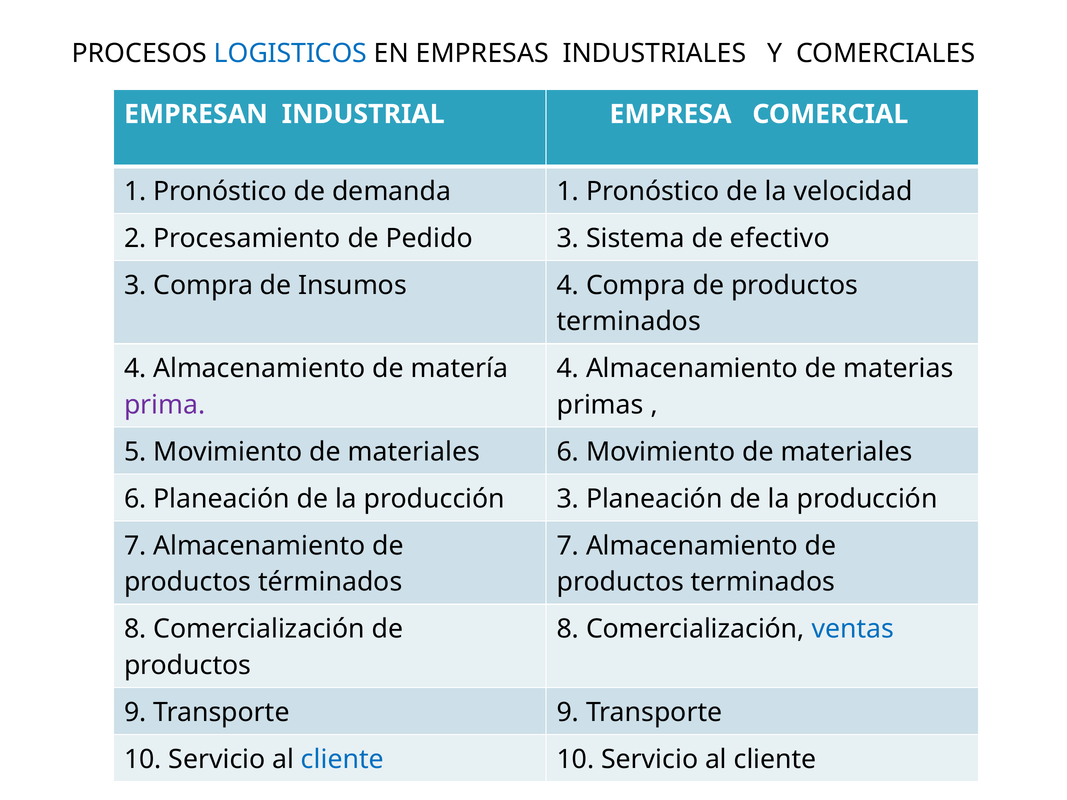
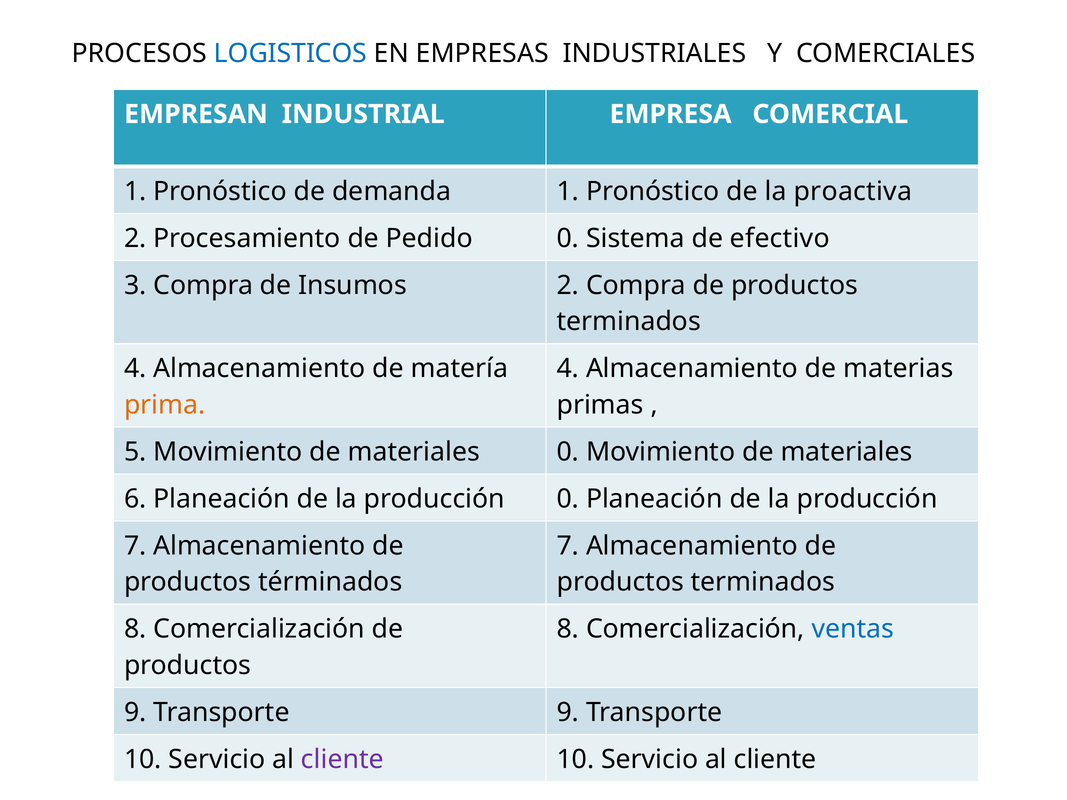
velocidad: velocidad -> proactiva
Pedido 3: 3 -> 0
Insumos 4: 4 -> 2
prima colour: purple -> orange
6 at (568, 452): 6 -> 0
producción 3: 3 -> 0
cliente at (342, 760) colour: blue -> purple
